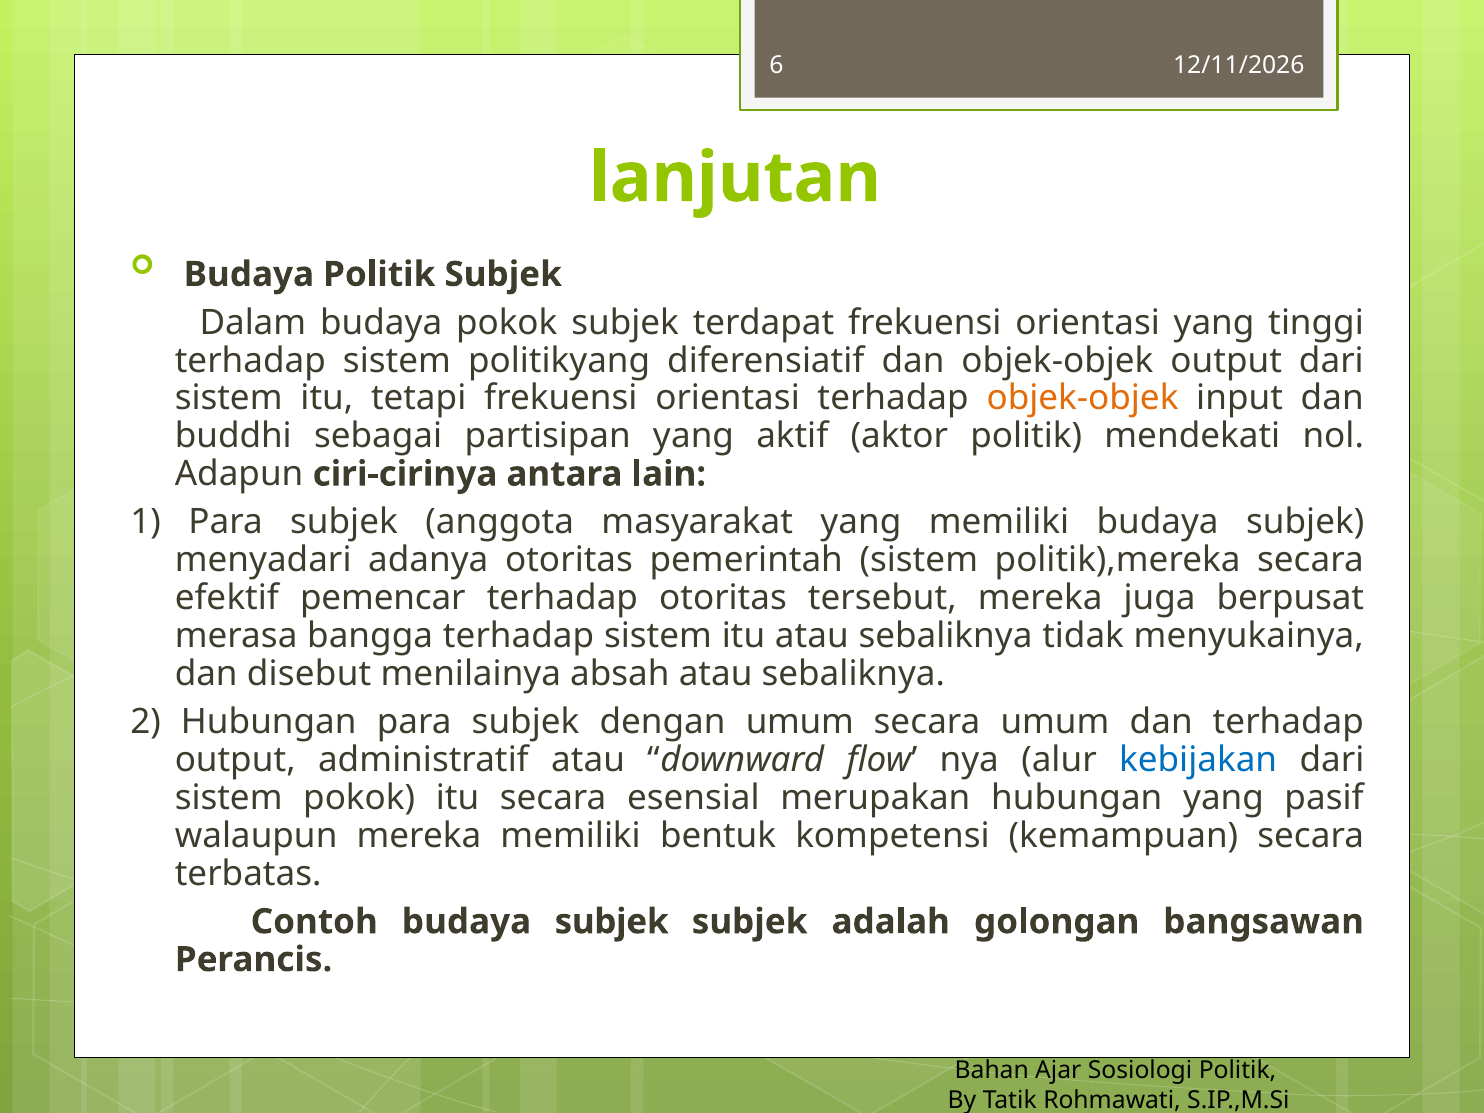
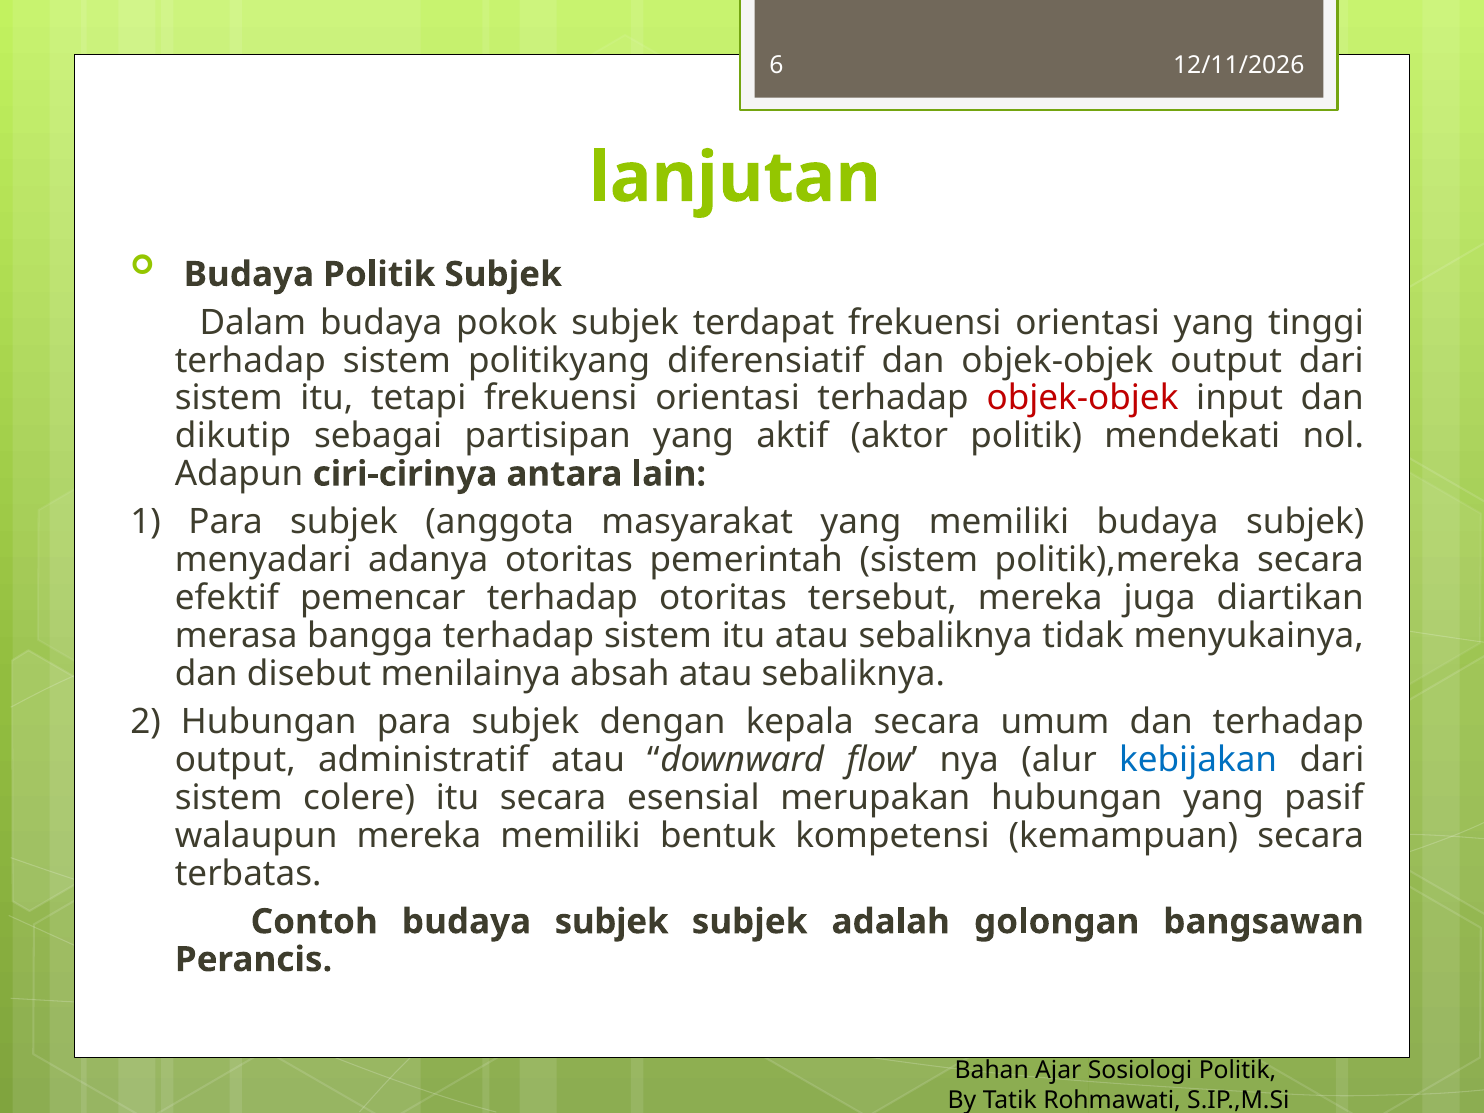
objek-objek at (1083, 398) colour: orange -> red
buddhi: buddhi -> dikutip
berpusat: berpusat -> diartikan
dengan umum: umum -> kepala
sistem pokok: pokok -> colere
